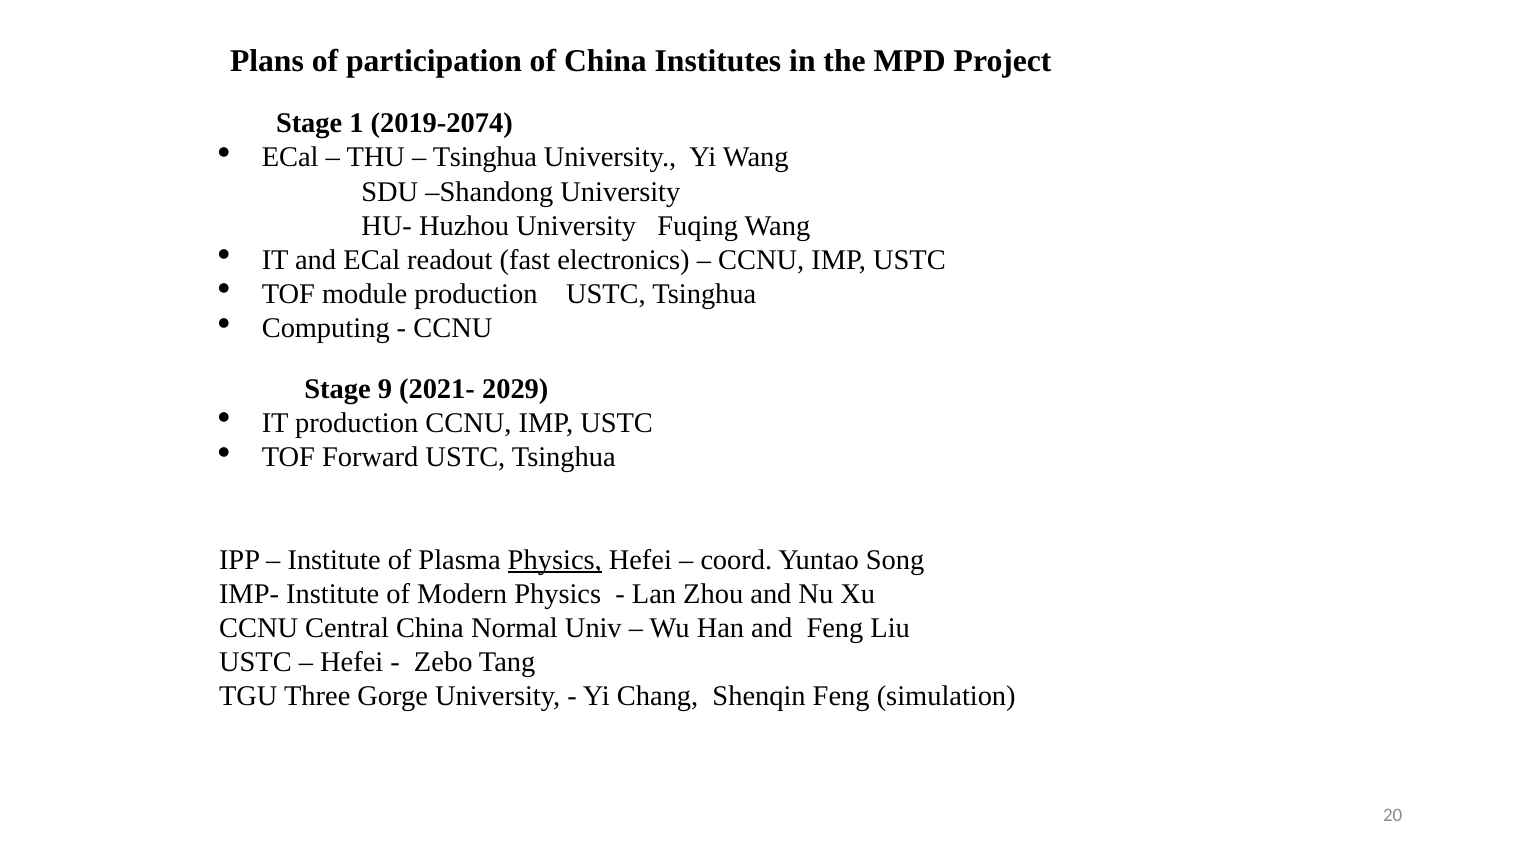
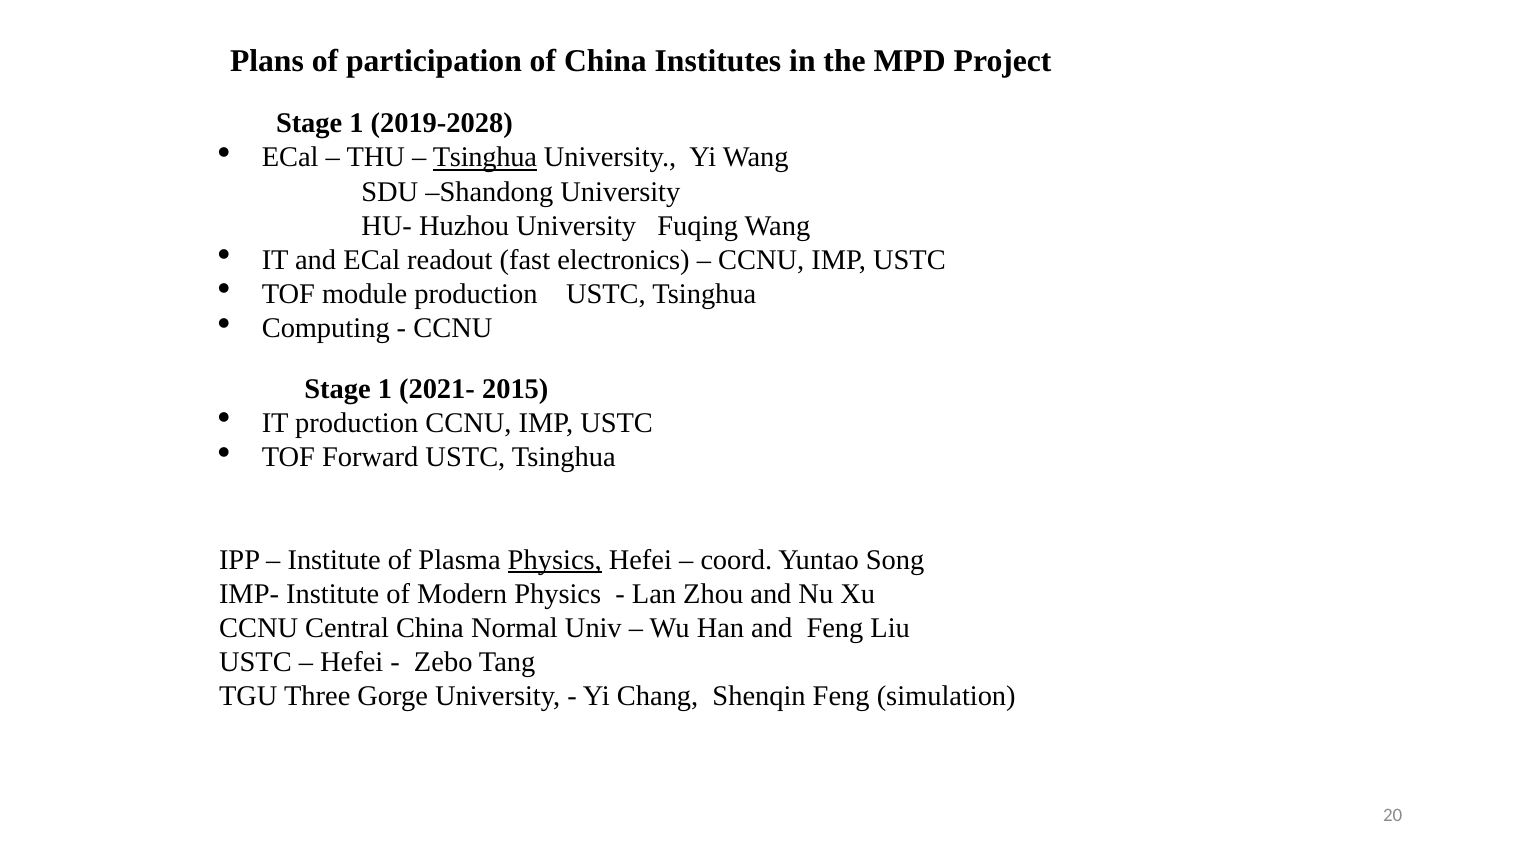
2019-2074: 2019-2074 -> 2019-2028
Tsinghua at (485, 158) underline: none -> present
9 at (385, 389): 9 -> 1
2029: 2029 -> 2015
